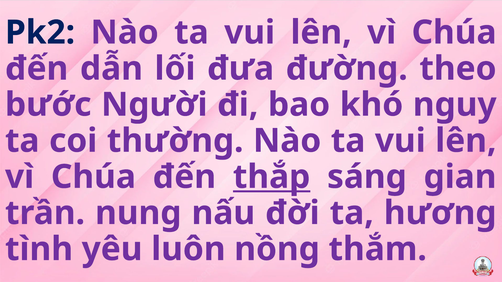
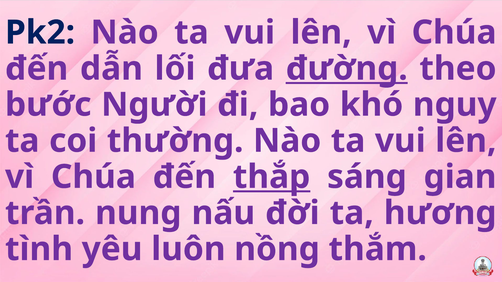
đường underline: none -> present
